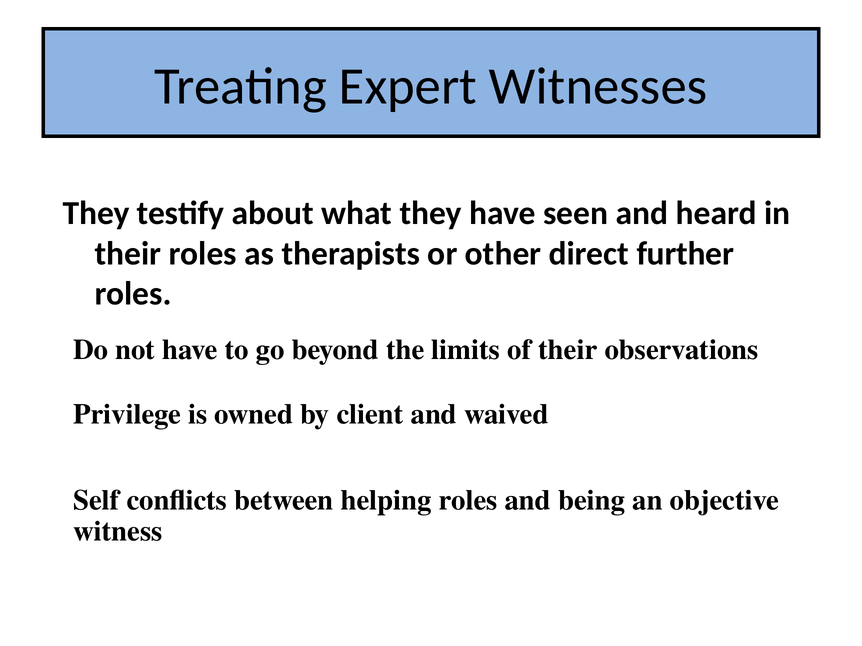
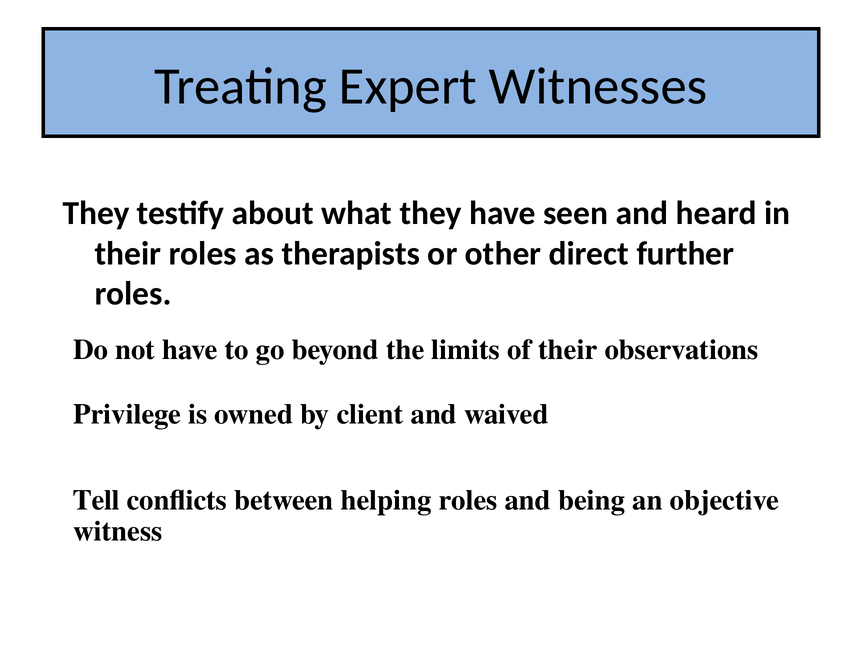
Self: Self -> Tell
